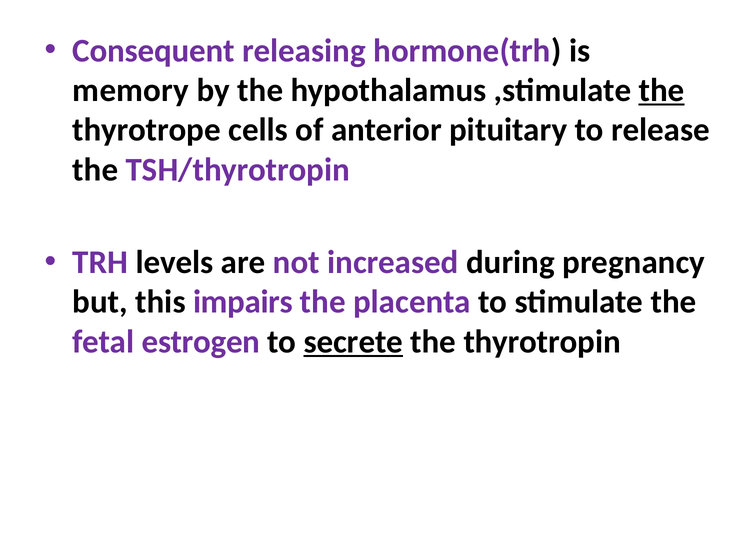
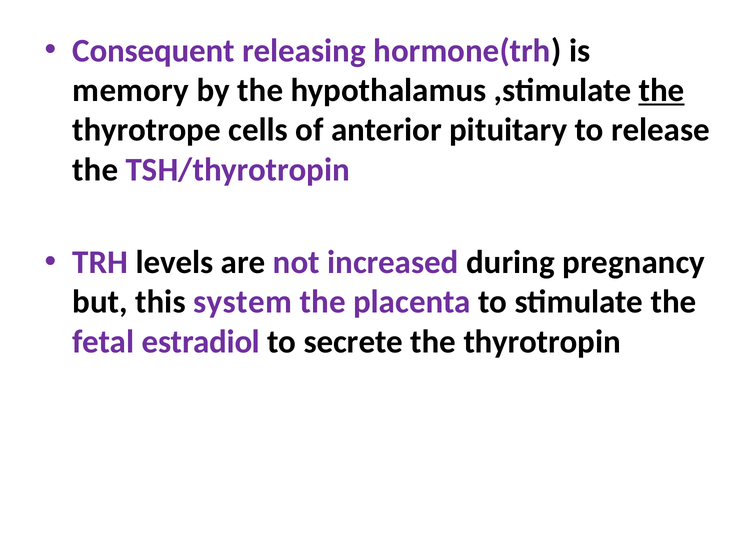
impairs: impairs -> system
estrogen: estrogen -> estradiol
secrete underline: present -> none
